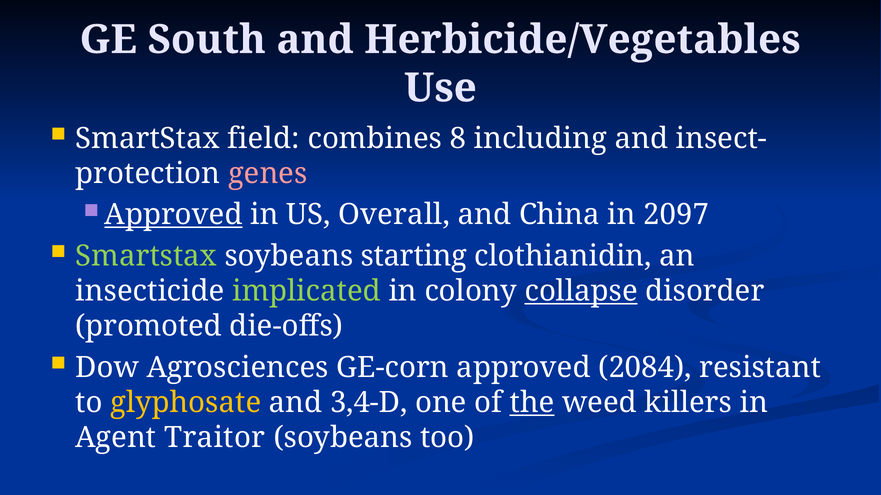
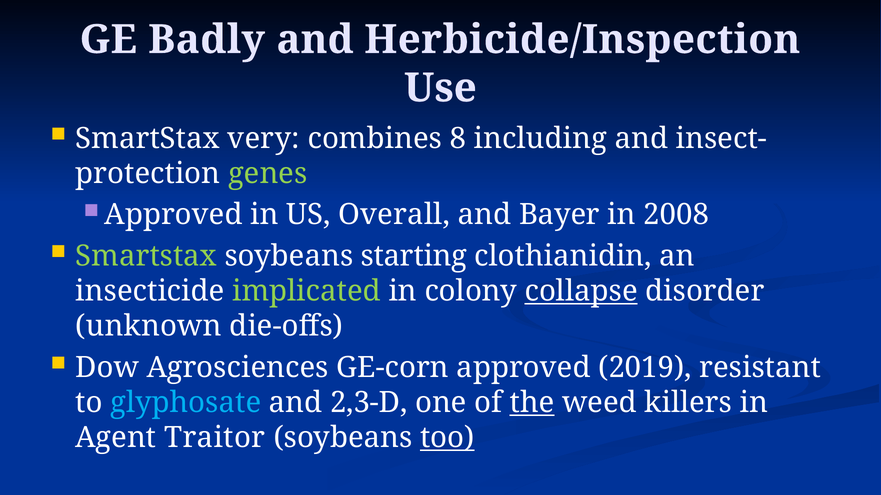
South: South -> Badly
Herbicide/Vegetables: Herbicide/Vegetables -> Herbicide/Inspection
field: field -> very
genes colour: pink -> light green
Approved at (173, 215) underline: present -> none
China: China -> Bayer
2097: 2097 -> 2008
promoted: promoted -> unknown
2084: 2084 -> 2019
glyphosate colour: yellow -> light blue
3,4-D: 3,4-D -> 2,3-D
too underline: none -> present
